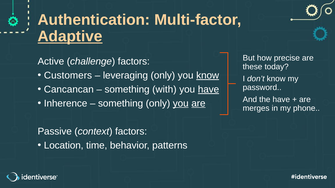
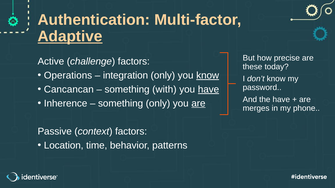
Customers: Customers -> Operations
leveraging: leveraging -> integration
you at (181, 104) underline: present -> none
